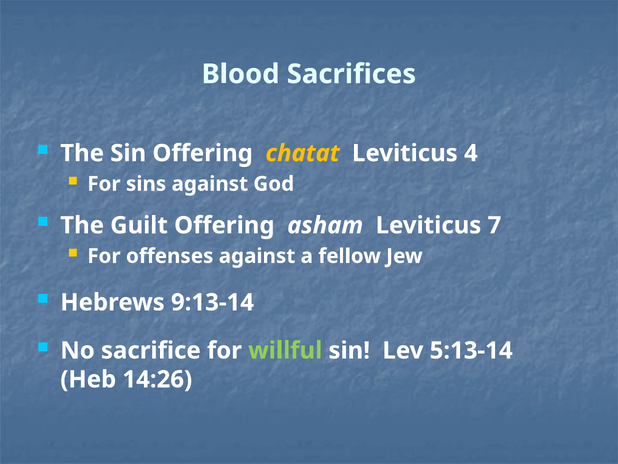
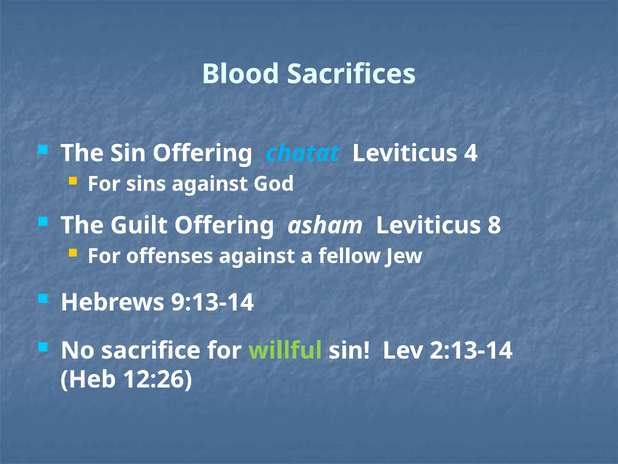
chatat colour: yellow -> light blue
7: 7 -> 8
5:13-14: 5:13-14 -> 2:13-14
14:26: 14:26 -> 12:26
